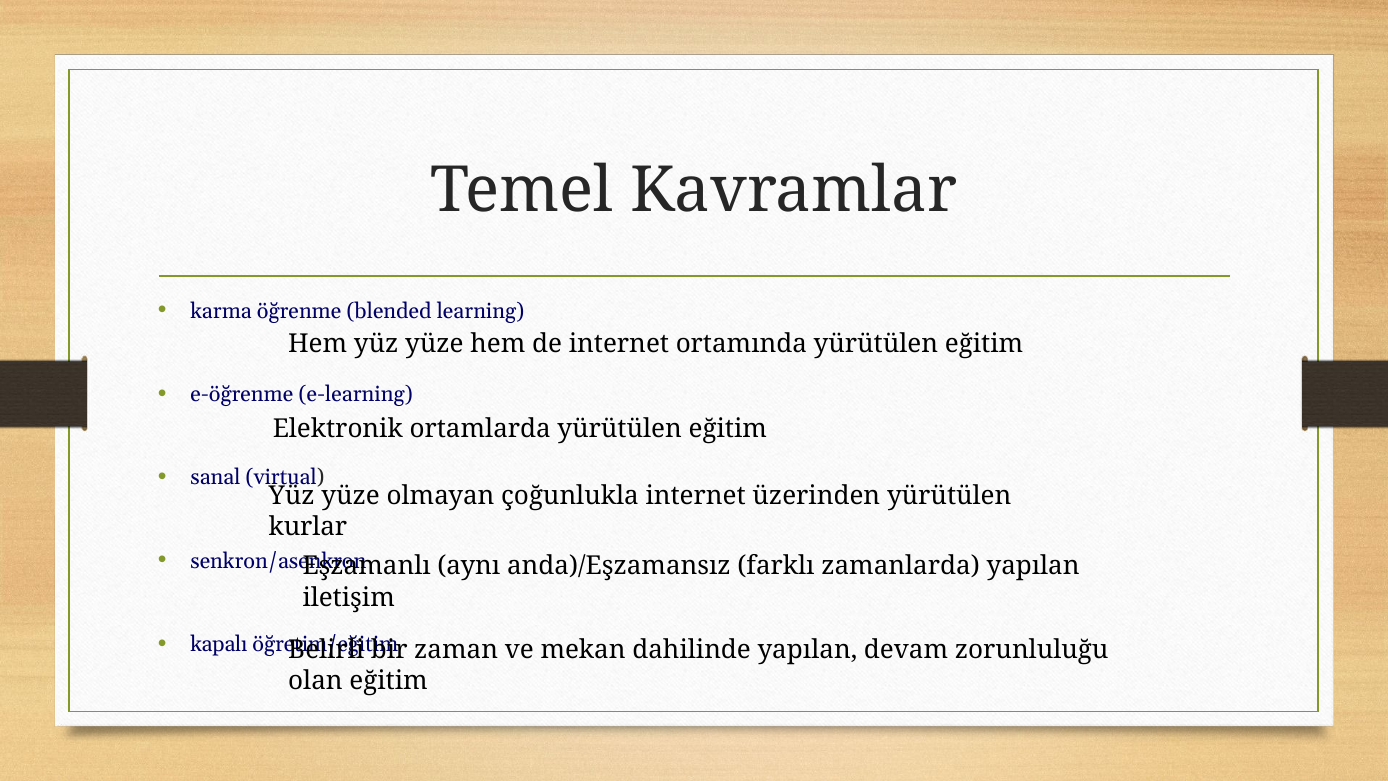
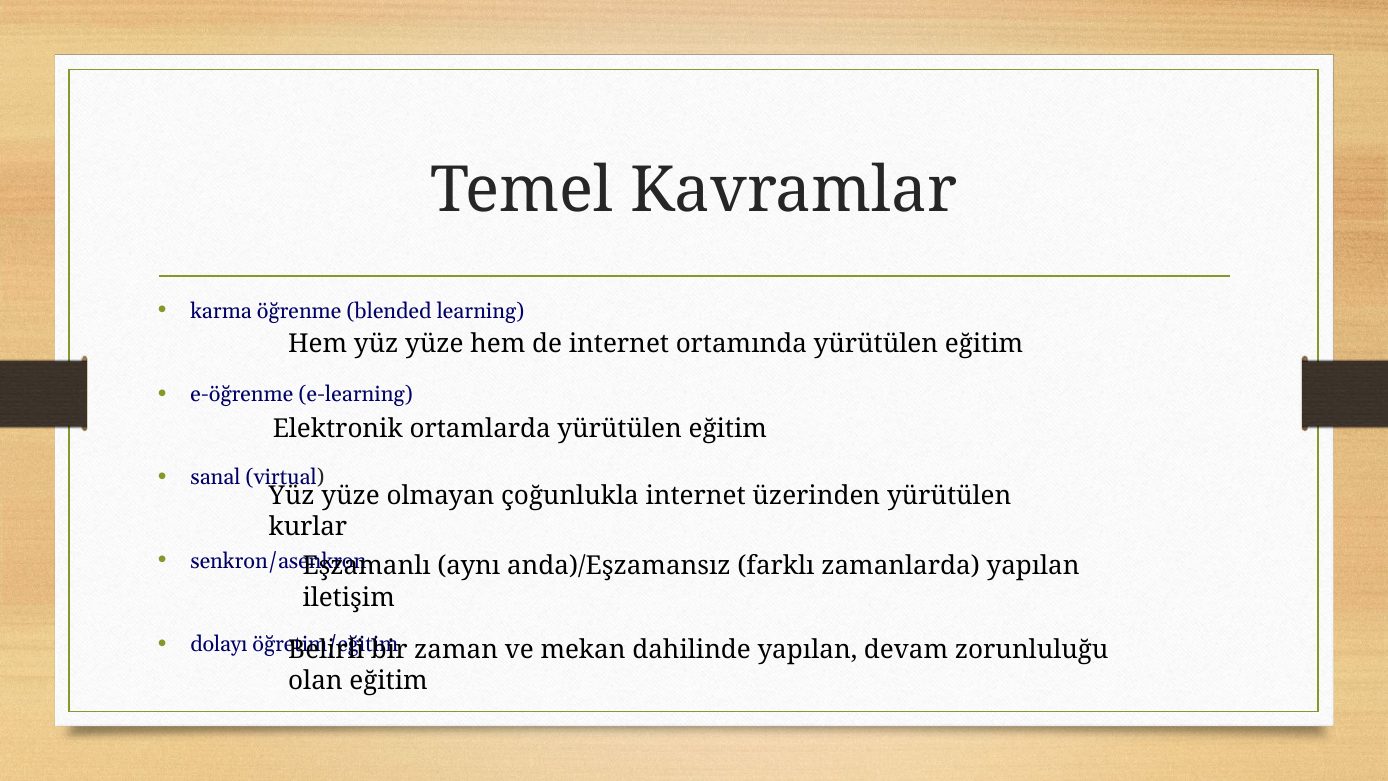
kapalı: kapalı -> dolayı
